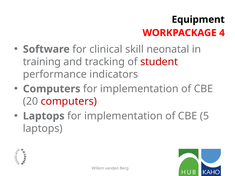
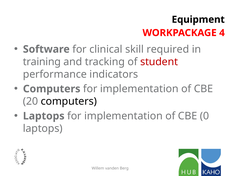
neonatal: neonatal -> required
computers at (69, 102) colour: red -> black
5: 5 -> 0
